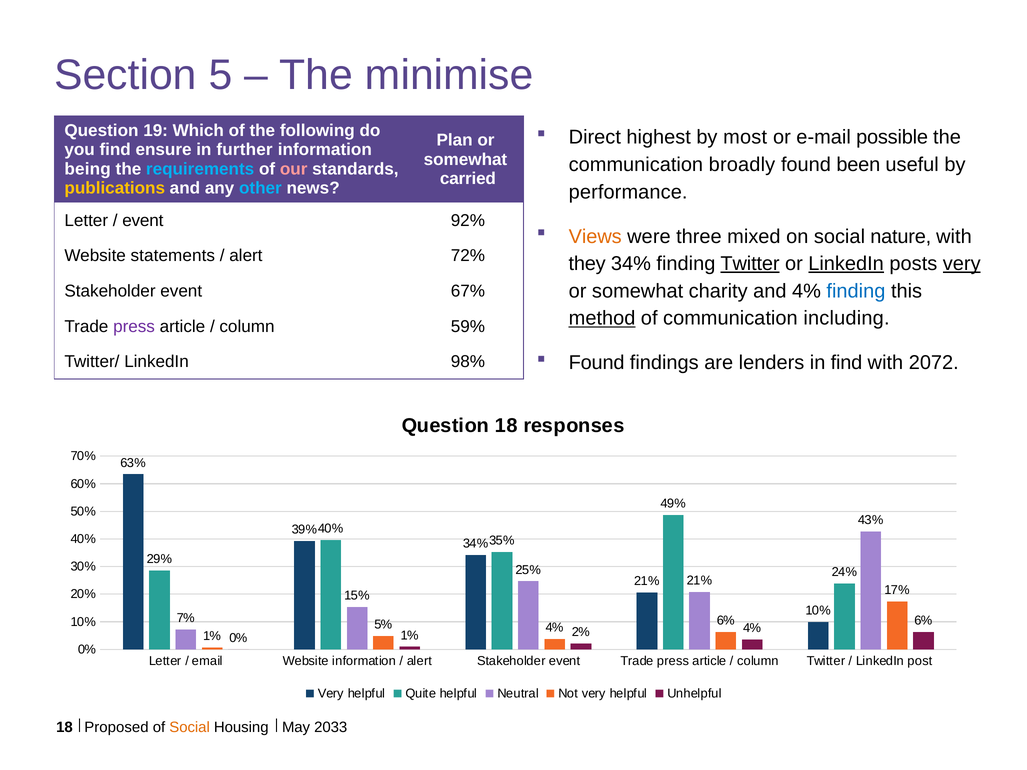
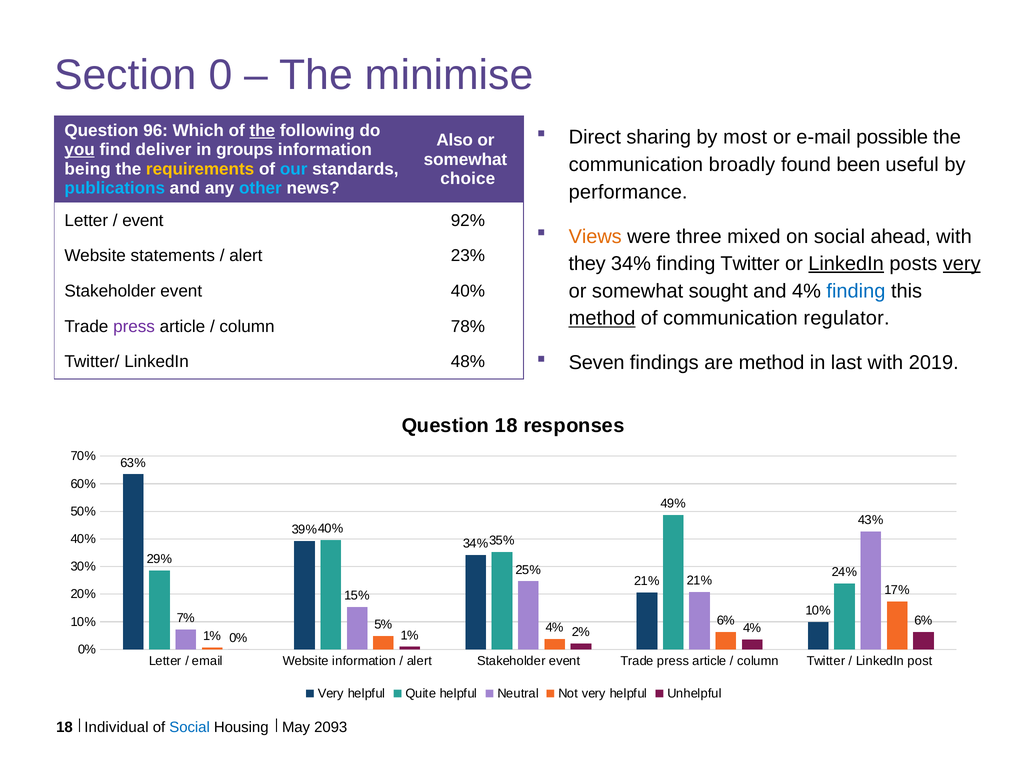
5: 5 -> 0
19: 19 -> 96
the at (262, 131) underline: none -> present
highest: highest -> sharing
Plan: Plan -> Also
you underline: none -> present
ensure: ensure -> deliver
further: further -> groups
requirements colour: light blue -> yellow
our colour: pink -> light blue
carried: carried -> choice
publications colour: yellow -> light blue
nature: nature -> ahead
72%: 72% -> 23%
Twitter at (750, 264) underline: present -> none
charity: charity -> sought
event 67%: 67% -> 40%
including: including -> regulator
59%: 59% -> 78%
Found at (597, 363): Found -> Seven
are lenders: lenders -> method
in find: find -> last
2072: 2072 -> 2019
98%: 98% -> 48%
Proposed: Proposed -> Individual
Social at (190, 727) colour: orange -> blue
2033: 2033 -> 2093
